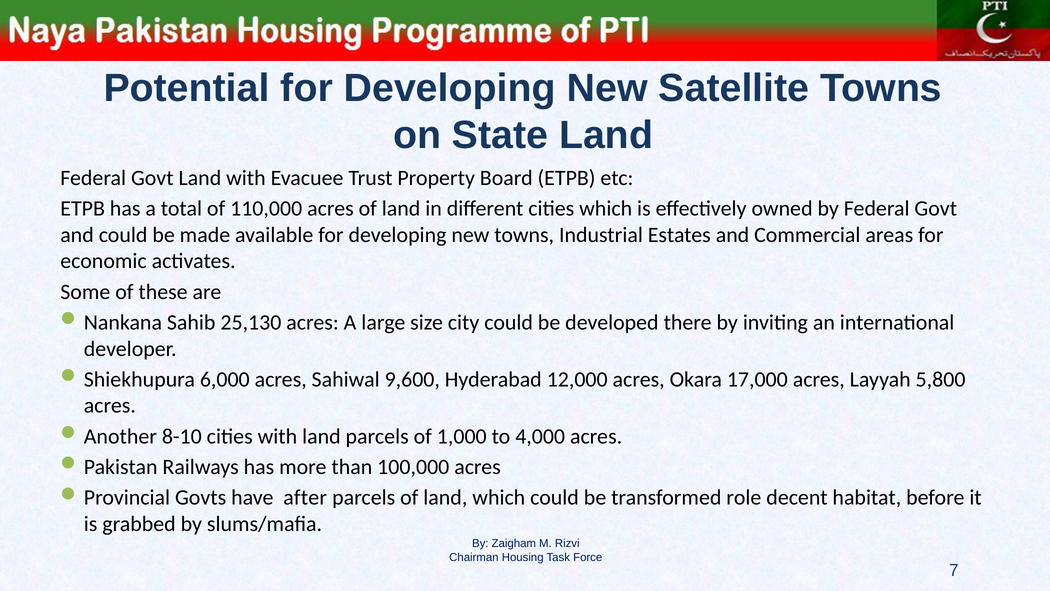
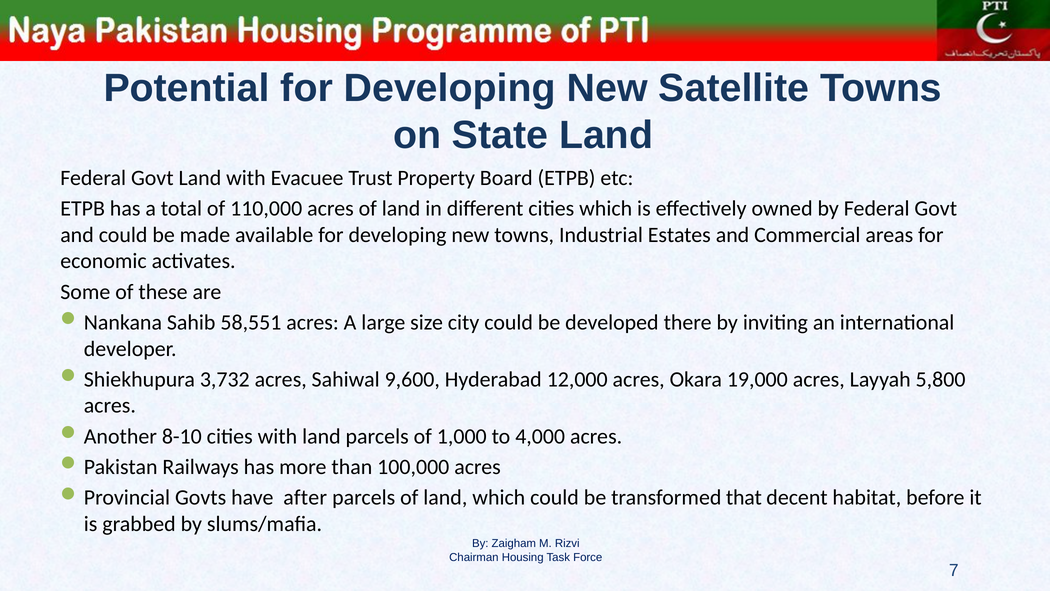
25,130: 25,130 -> 58,551
6,000: 6,000 -> 3,732
17,000: 17,000 -> 19,000
role: role -> that
